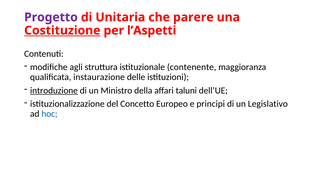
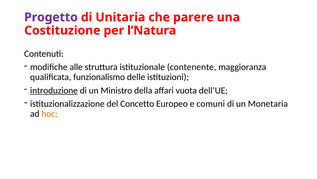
Costituzione underline: present -> none
l’Aspetti: l’Aspetti -> l’Natura
agli: agli -> alle
instaurazione: instaurazione -> funzionalismo
taluni: taluni -> vuota
principi: principi -> comuni
Legislativo: Legislativo -> Monetaria
hoc colour: blue -> orange
